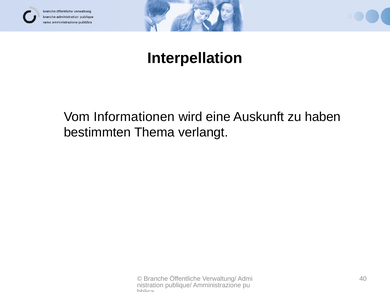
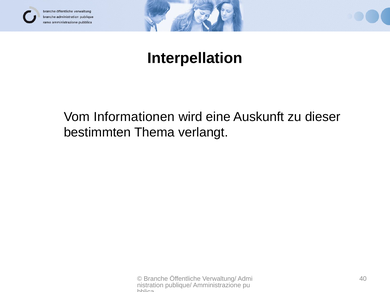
haben: haben -> dieser
